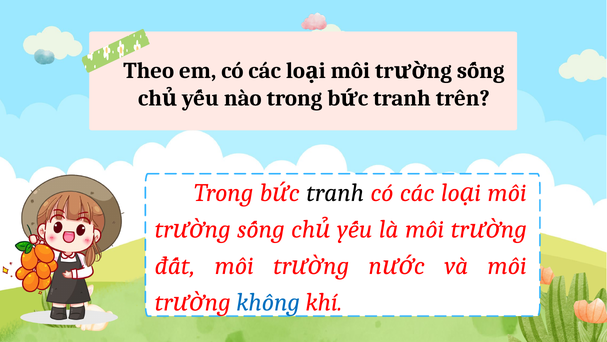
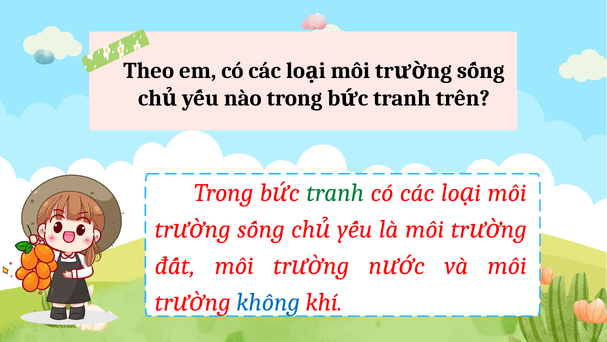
tranh at (335, 193) colour: black -> green
